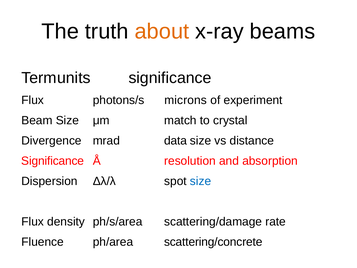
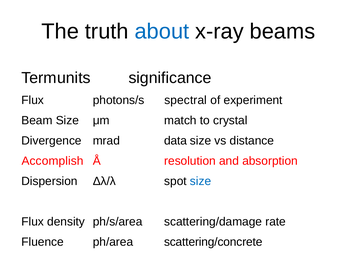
about colour: orange -> blue
microns: microns -> spectral
Significance at (53, 161): Significance -> Accomplish
